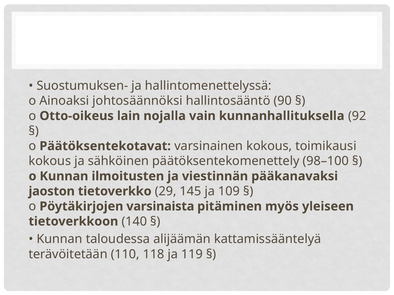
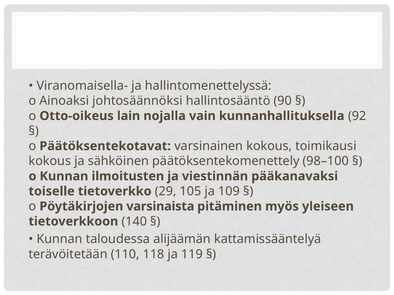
Suostumuksen-: Suostumuksen- -> Viranomaisella-
jaoston: jaoston -> toiselle
145: 145 -> 105
